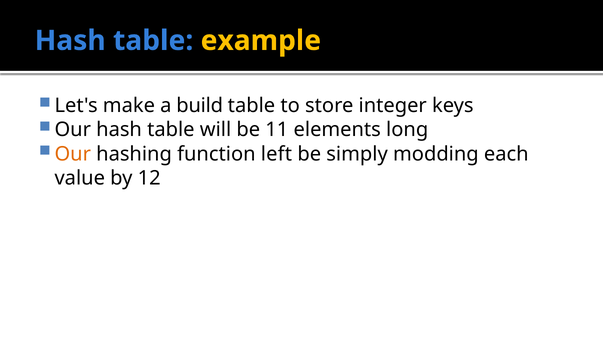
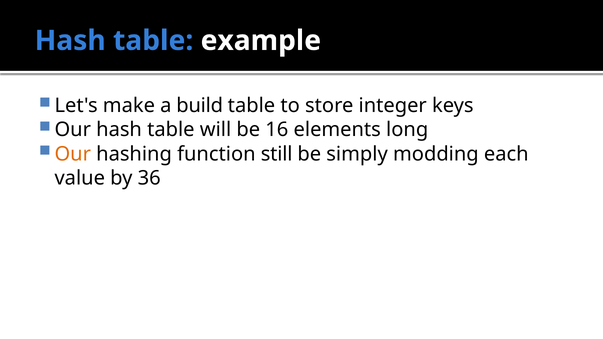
example colour: yellow -> white
11: 11 -> 16
left: left -> still
12: 12 -> 36
